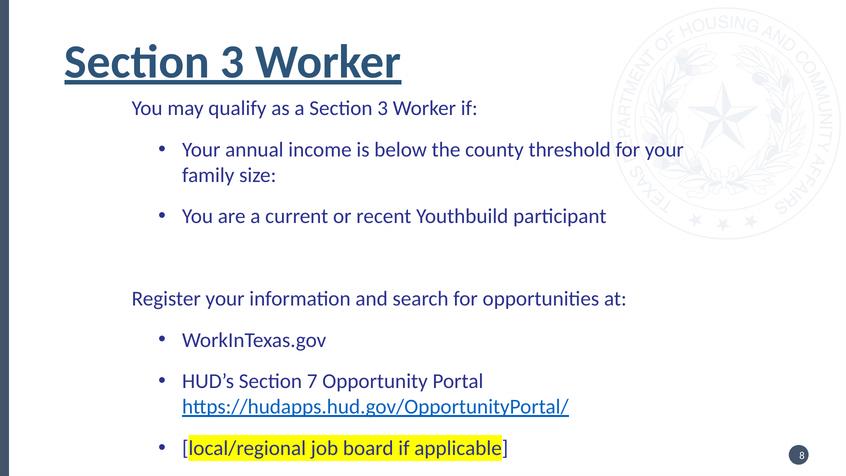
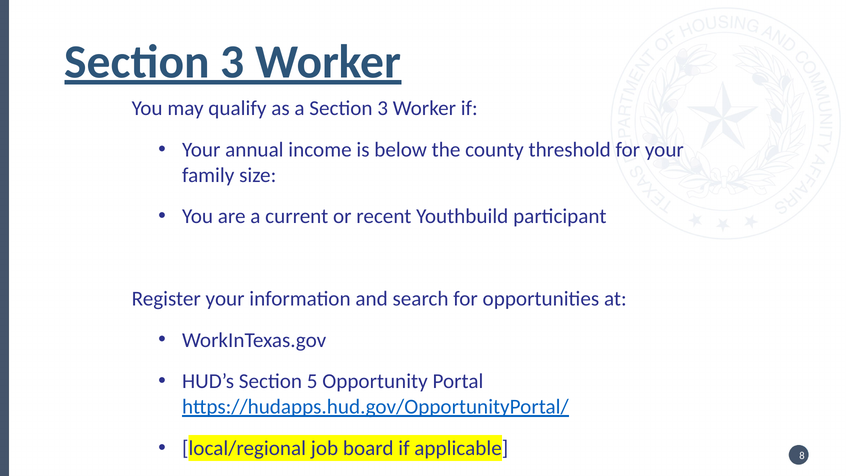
7: 7 -> 5
